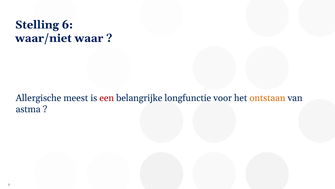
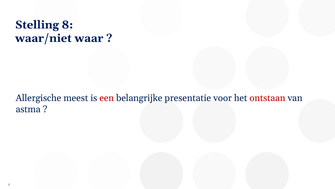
6: 6 -> 8
longfunctie: longfunctie -> presentatie
ontstaan colour: orange -> red
